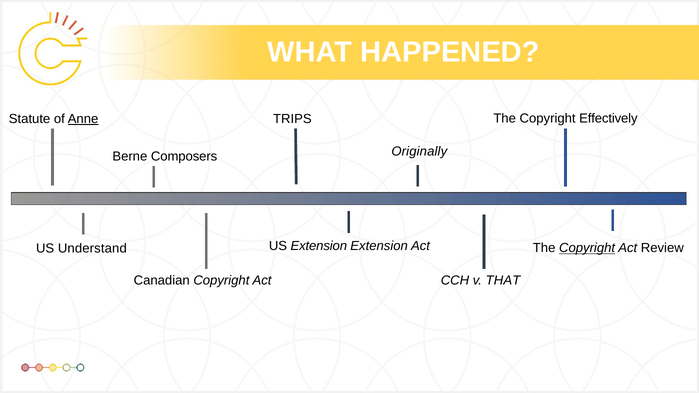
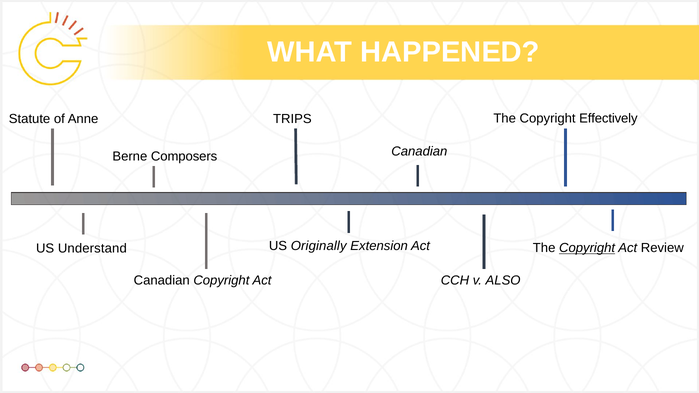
Anne underline: present -> none
Originally at (419, 151): Originally -> Canadian
US Extension: Extension -> Originally
THAT: THAT -> ALSO
